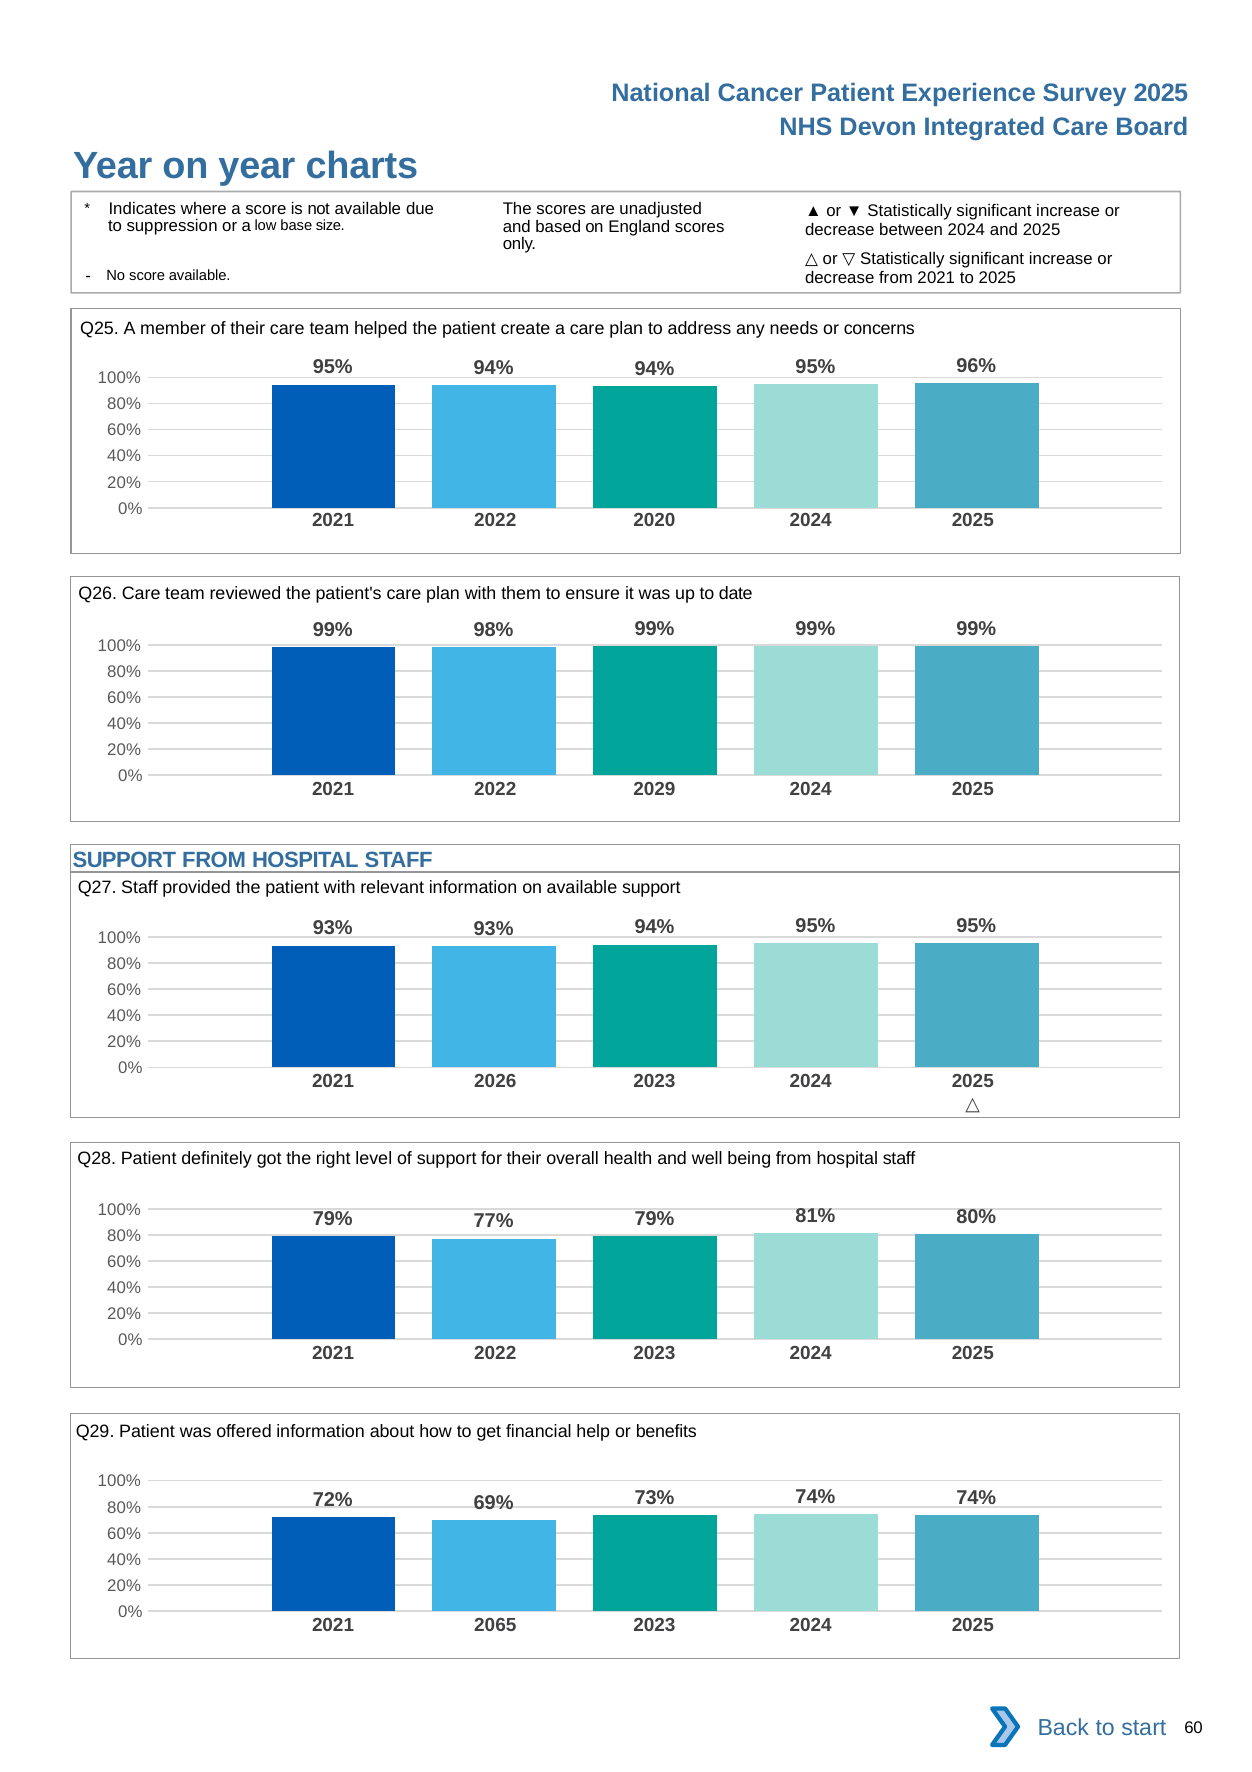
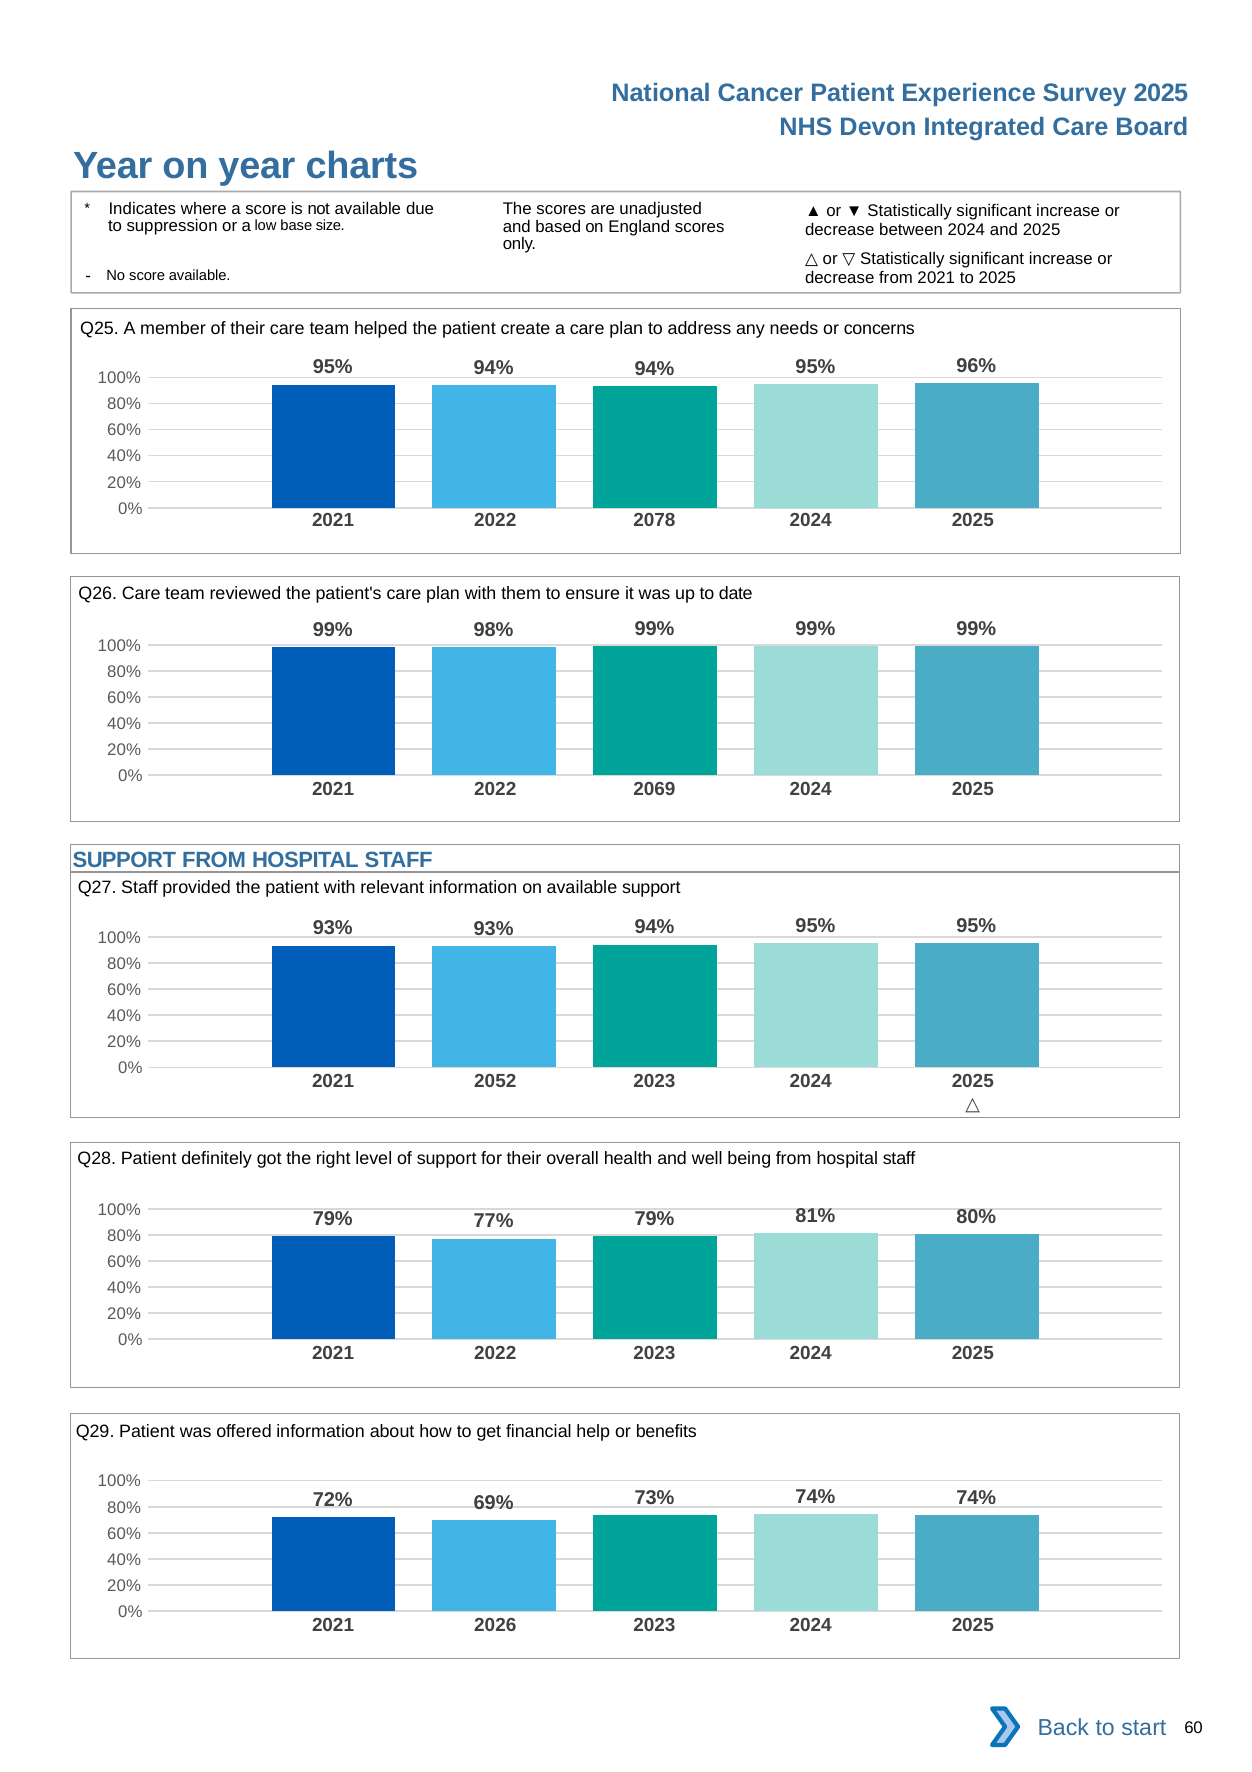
2020: 2020 -> 2078
2029: 2029 -> 2069
2026: 2026 -> 2052
2065: 2065 -> 2026
